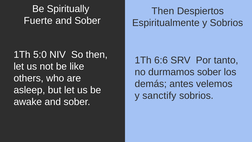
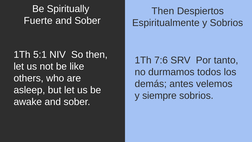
5:0: 5:0 -> 5:1
6:6: 6:6 -> 7:6
durmamos sober: sober -> todos
sanctify: sanctify -> siempre
